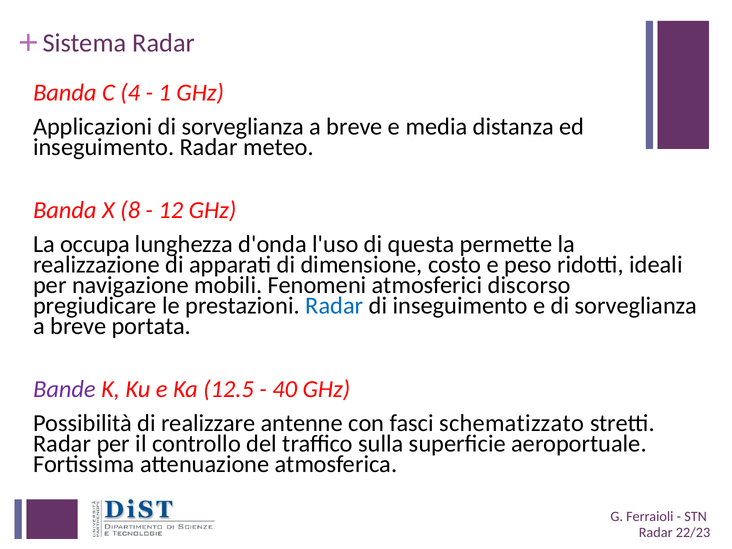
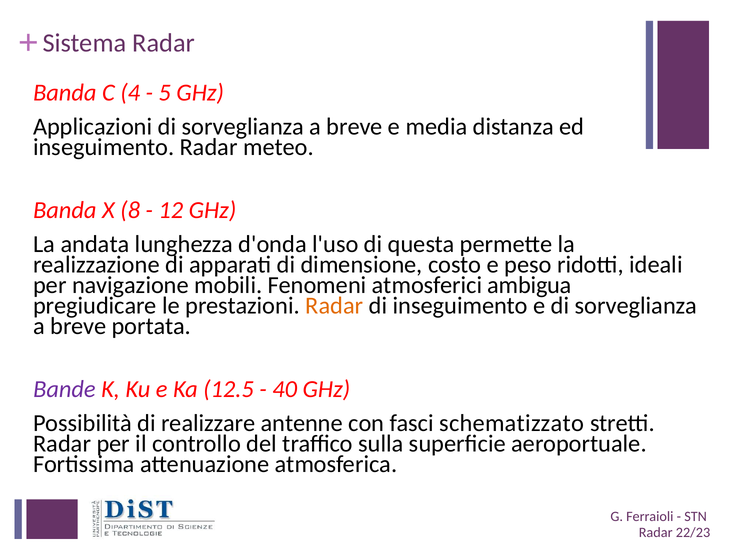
1: 1 -> 5
occupa: occupa -> andata
discorso: discorso -> ambigua
Radar at (334, 306) colour: blue -> orange
